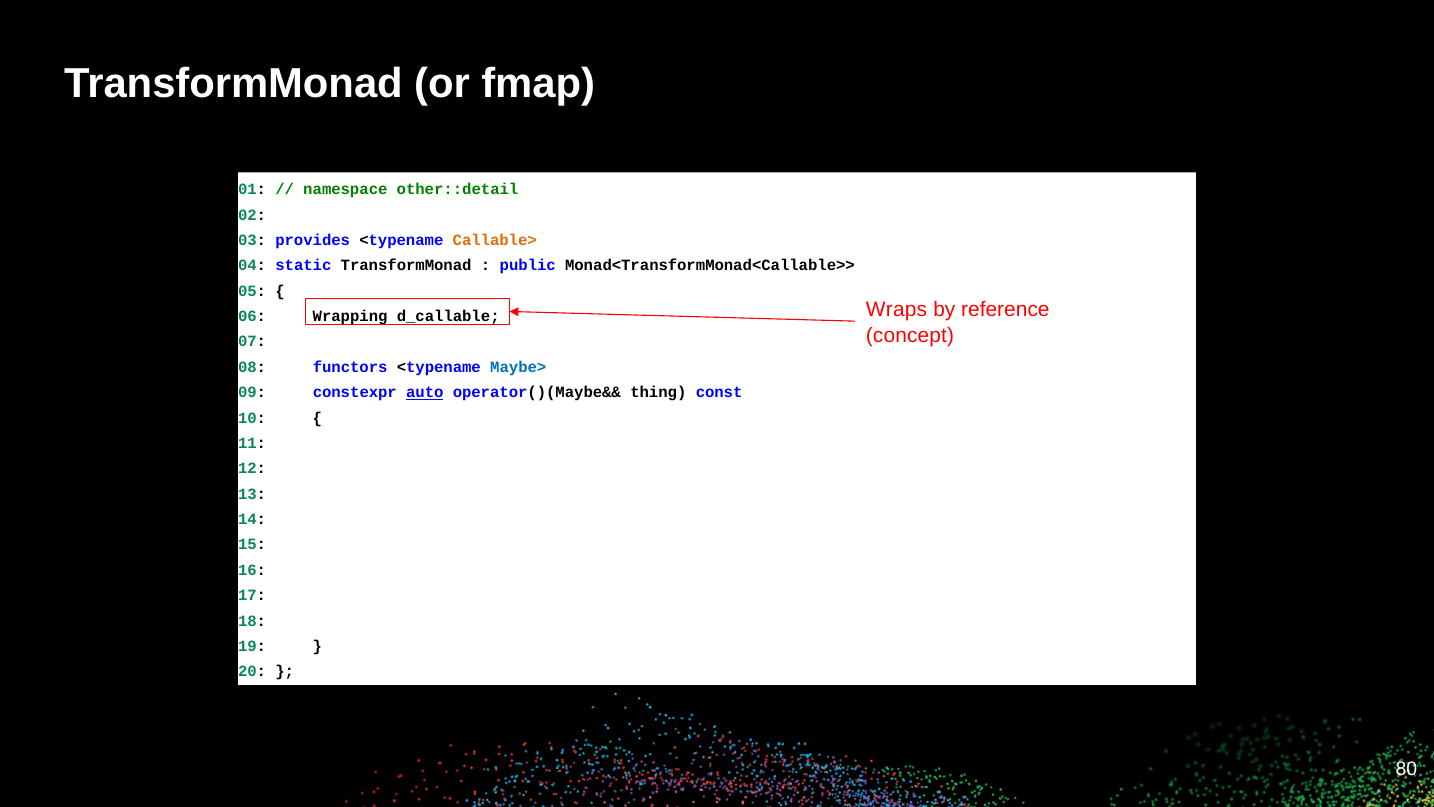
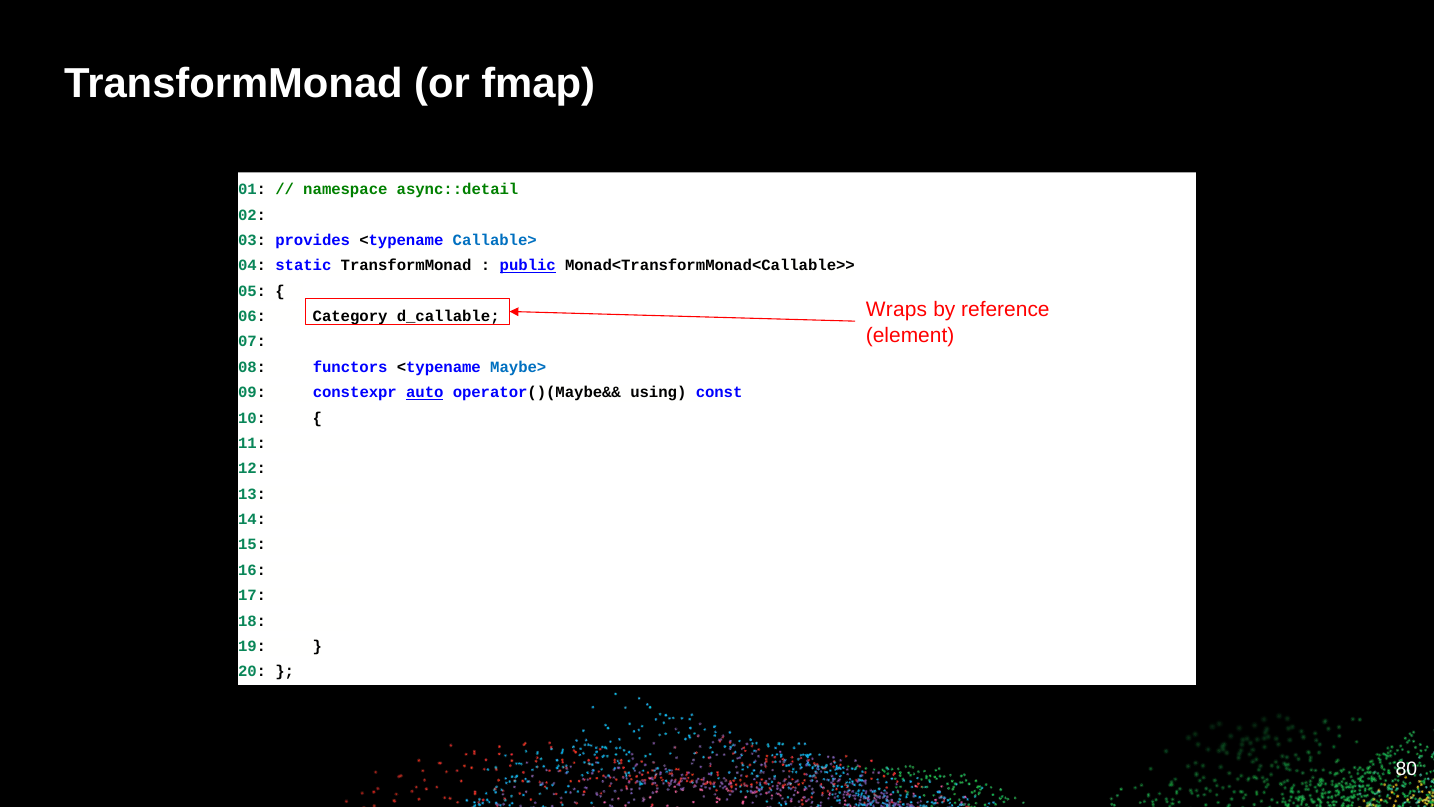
other::detail: other::detail -> async::detail
Callable> colour: orange -> blue
public underline: none -> present
Wrapping: Wrapping -> Category
concept: concept -> element
thing: thing -> using
